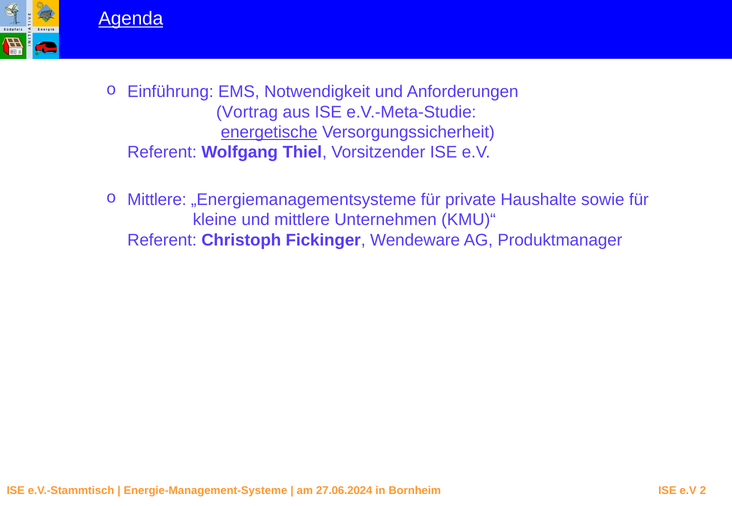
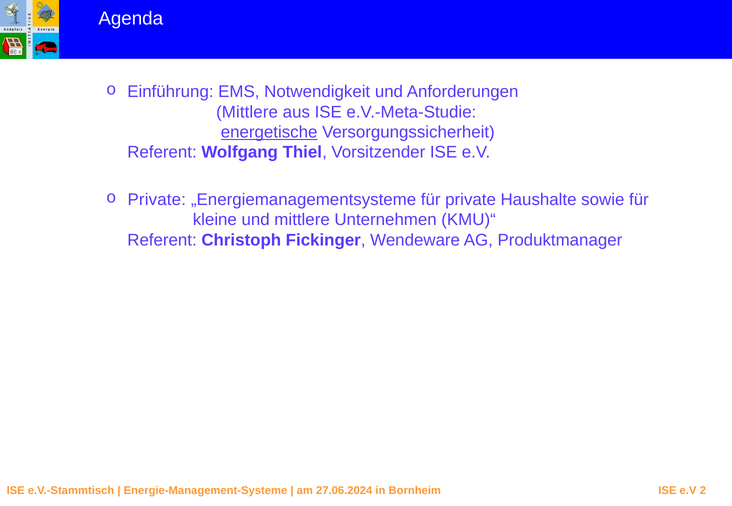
Agenda underline: present -> none
Vortrag at (247, 112): Vortrag -> Mittlere
Mittlere at (157, 200): Mittlere -> Private
